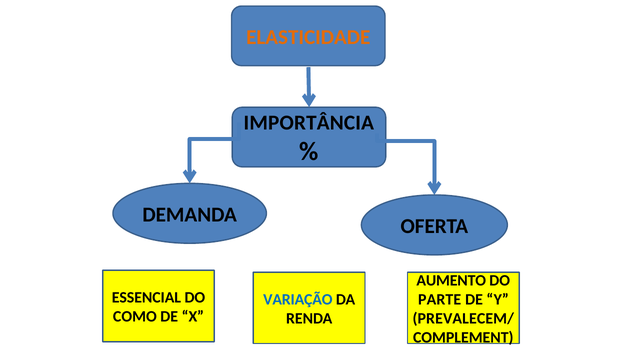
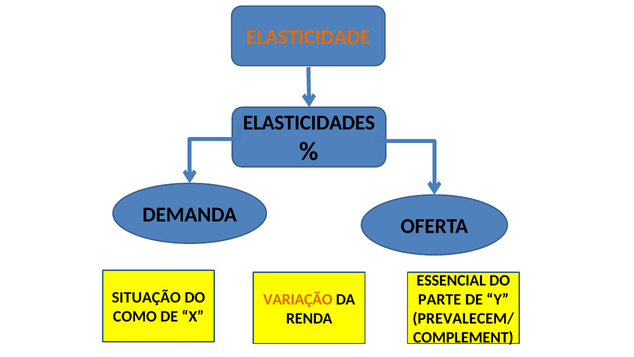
IMPORTÂNCIA: IMPORTÂNCIA -> ELASTICIDADES
AUMENTO: AUMENTO -> ESSENCIAL
ESSENCIAL: ESSENCIAL -> SITUAÇÃO
VARIAÇÃO colour: blue -> orange
